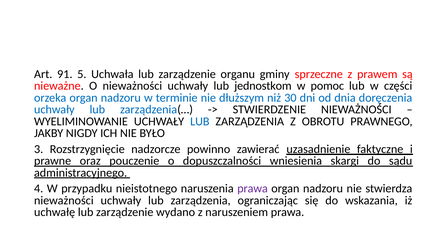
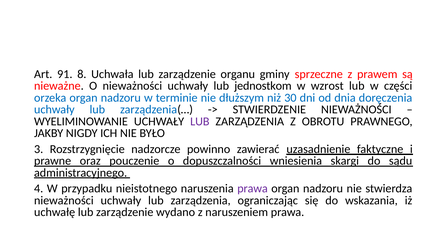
5: 5 -> 8
pomoc: pomoc -> wzrost
LUB at (200, 121) colour: blue -> purple
